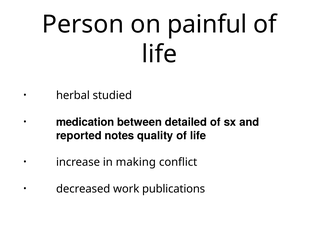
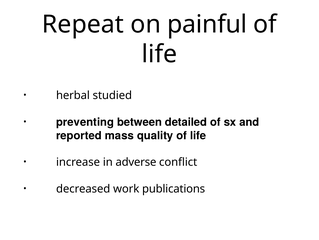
Person: Person -> Repeat
medication: medication -> preventing
notes: notes -> mass
making: making -> adverse
